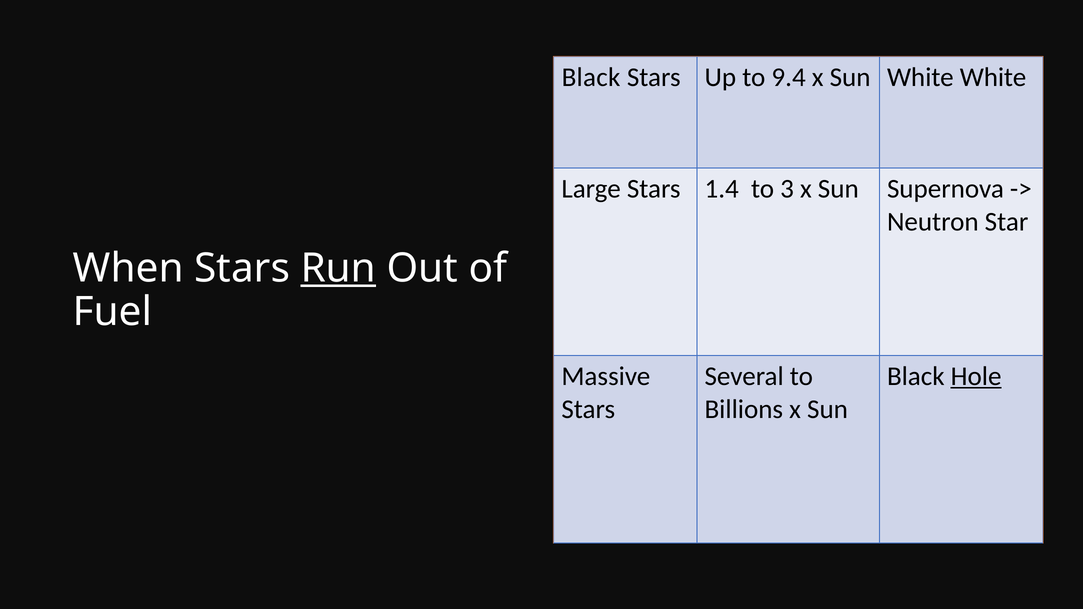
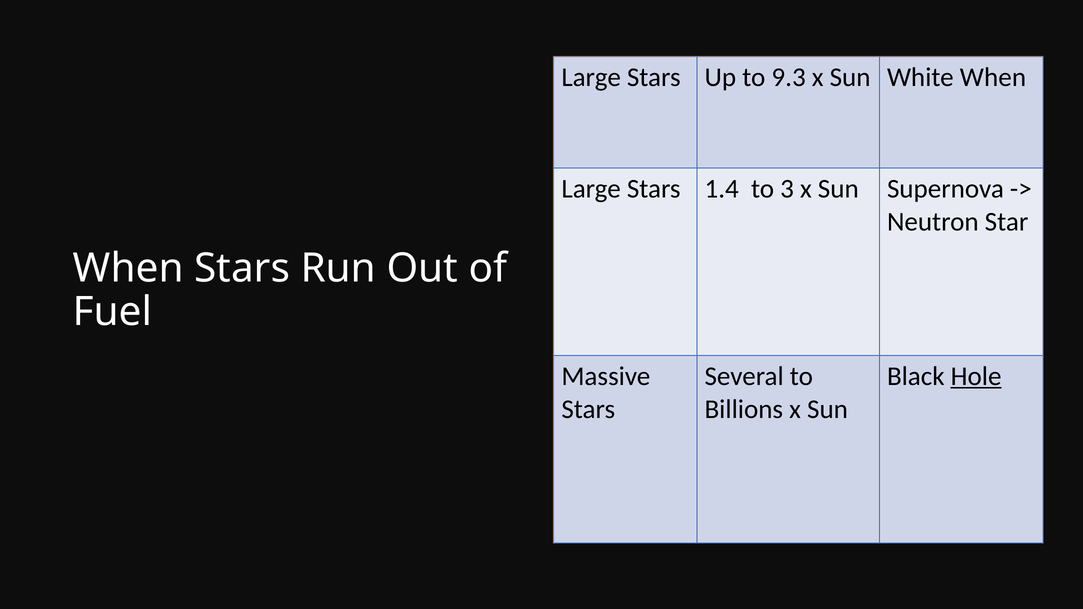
Black at (591, 77): Black -> Large
9.4: 9.4 -> 9.3
White White: White -> When
Run underline: present -> none
